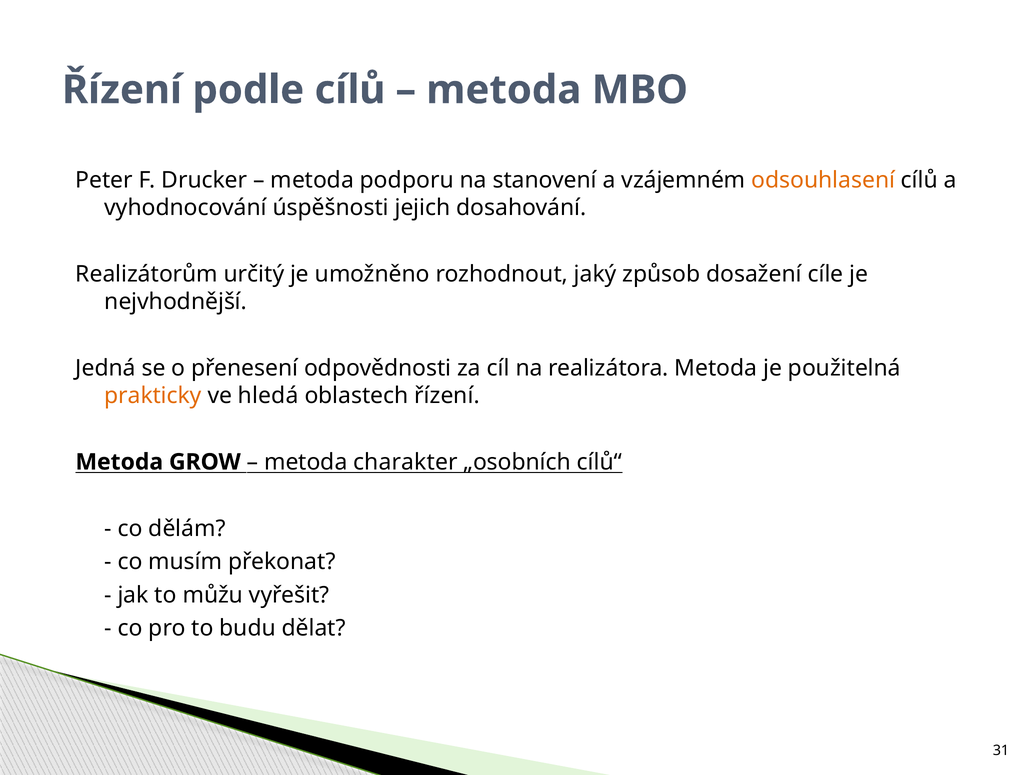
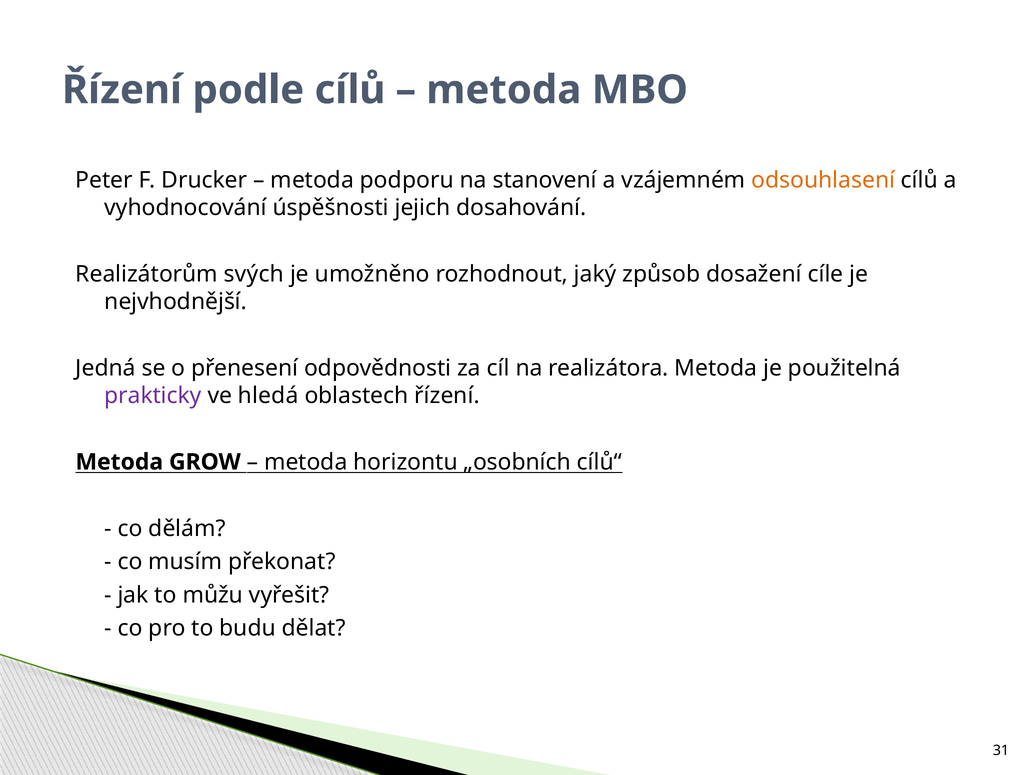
určitý: určitý -> svých
prakticky colour: orange -> purple
charakter: charakter -> horizontu
